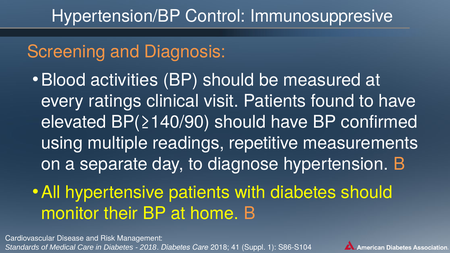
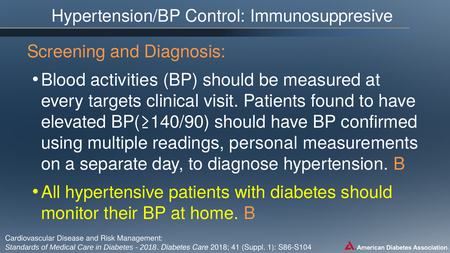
ratings: ratings -> targets
repetitive: repetitive -> personal
